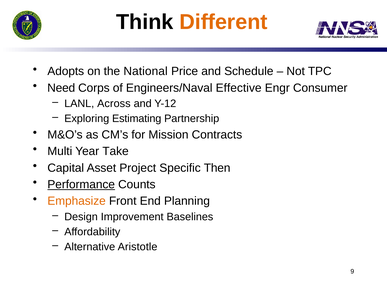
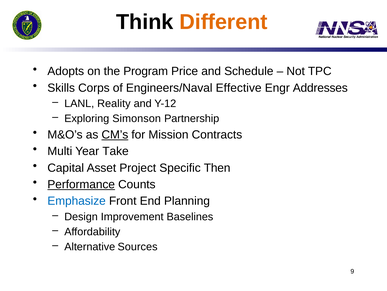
National: National -> Program
Need: Need -> Skills
Consumer: Consumer -> Addresses
Across: Across -> Reality
Estimating: Estimating -> Simonson
CM’s underline: none -> present
Emphasize colour: orange -> blue
Aristotle: Aristotle -> Sources
